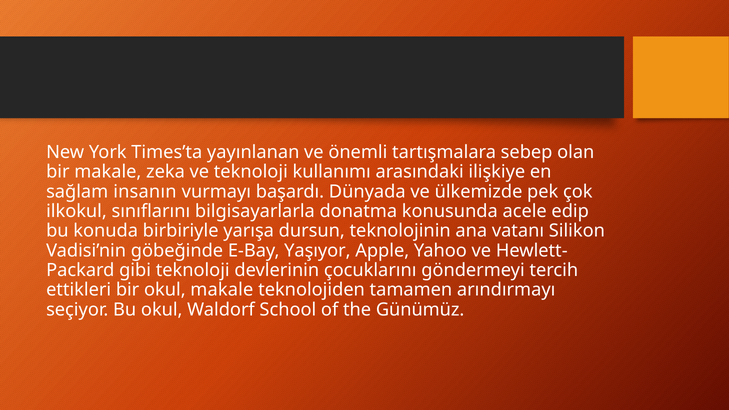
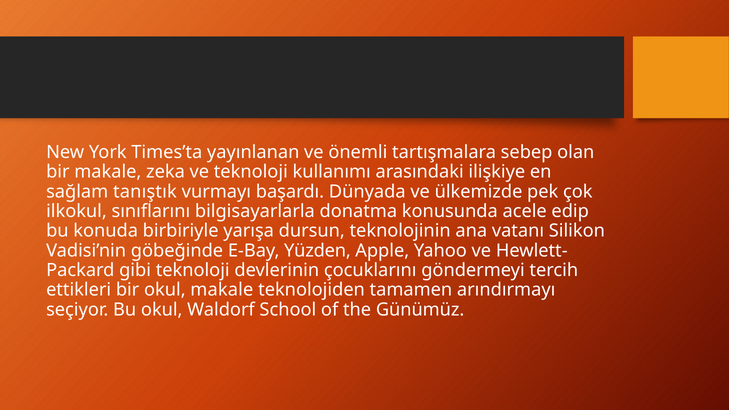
insanın: insanın -> tanıştık
Yaşıyor: Yaşıyor -> Yüzden
